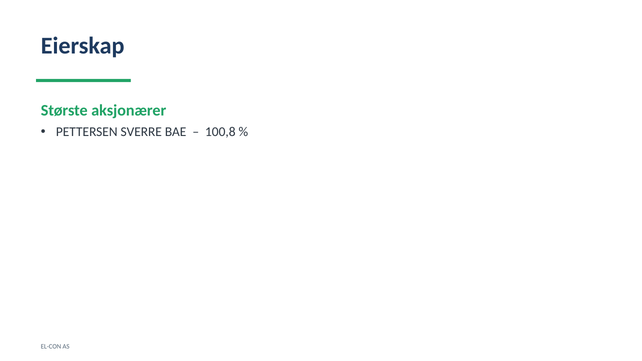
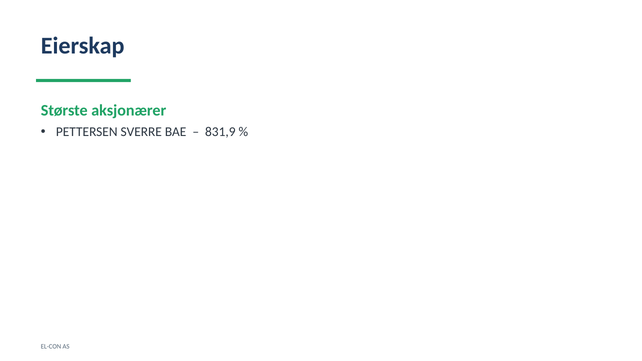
100,8: 100,8 -> 831,9
